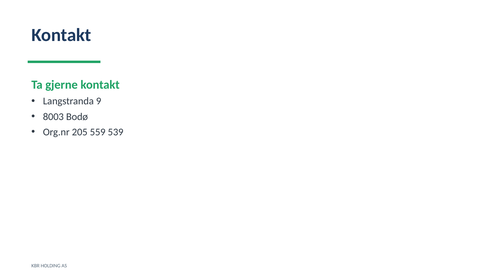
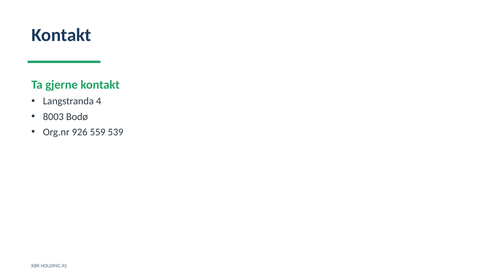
9: 9 -> 4
205: 205 -> 926
